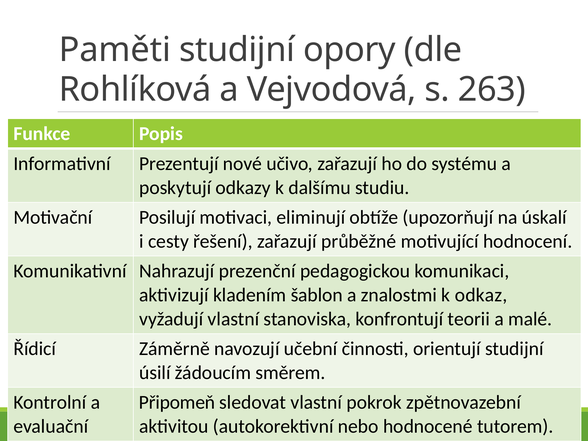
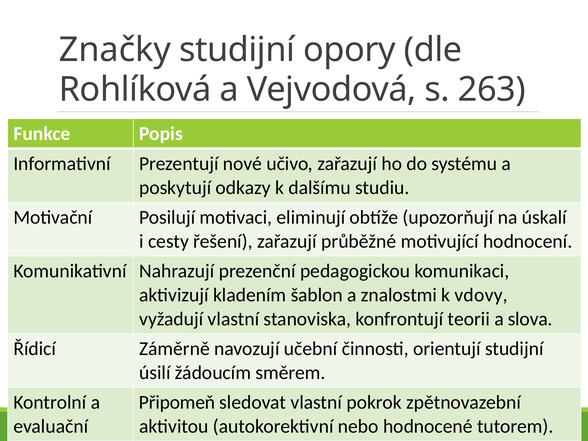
Paměti: Paměti -> Značky
odkaz: odkaz -> vdovy
malé: malé -> slova
